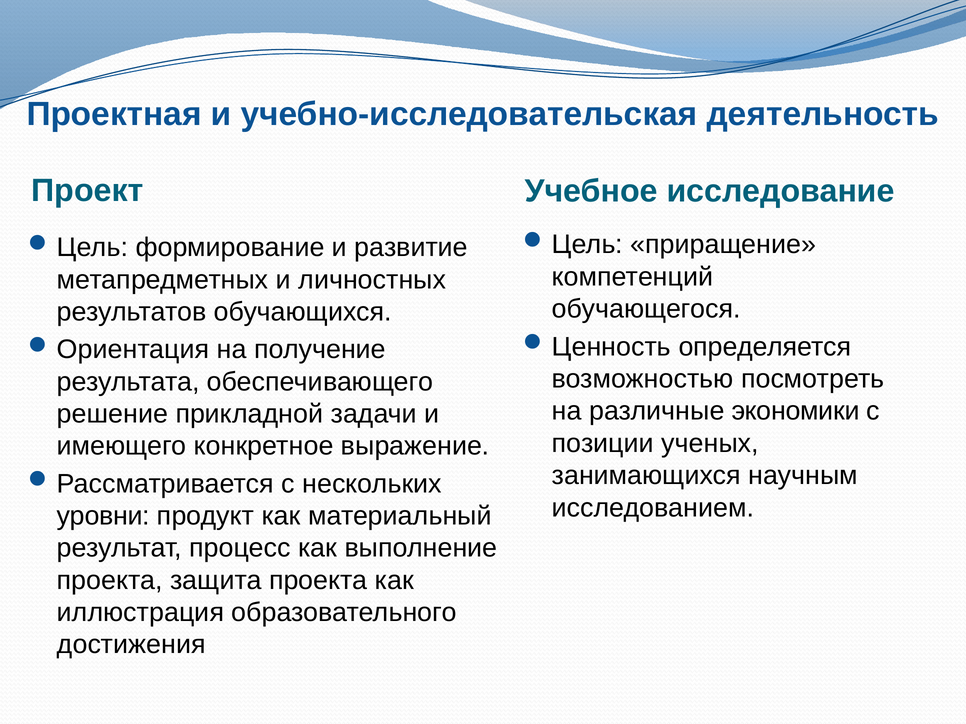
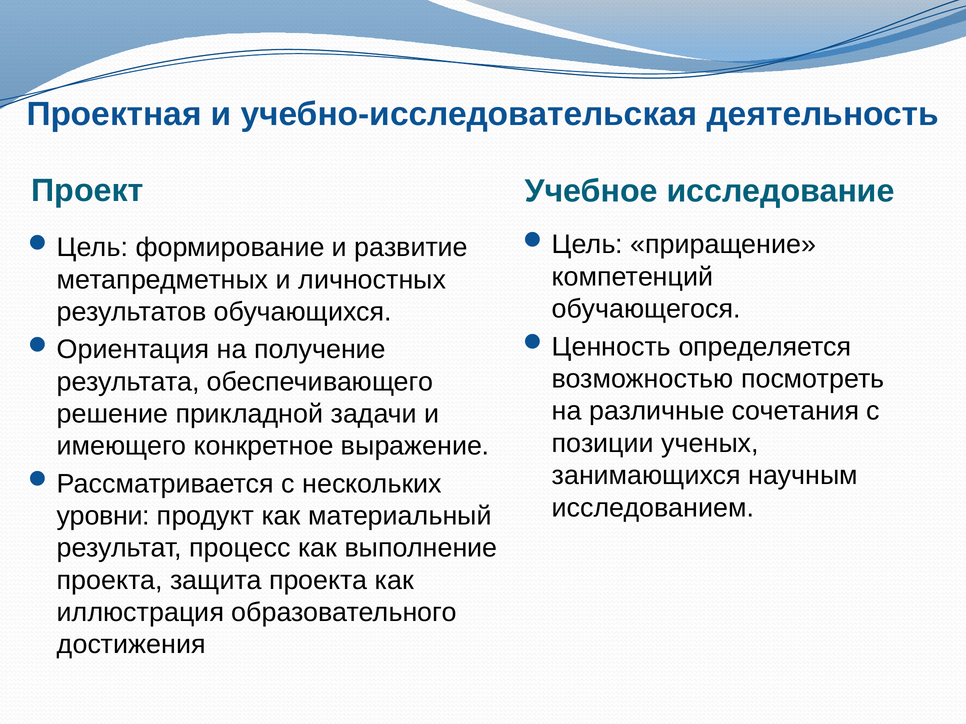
экономики: экономики -> сочетания
